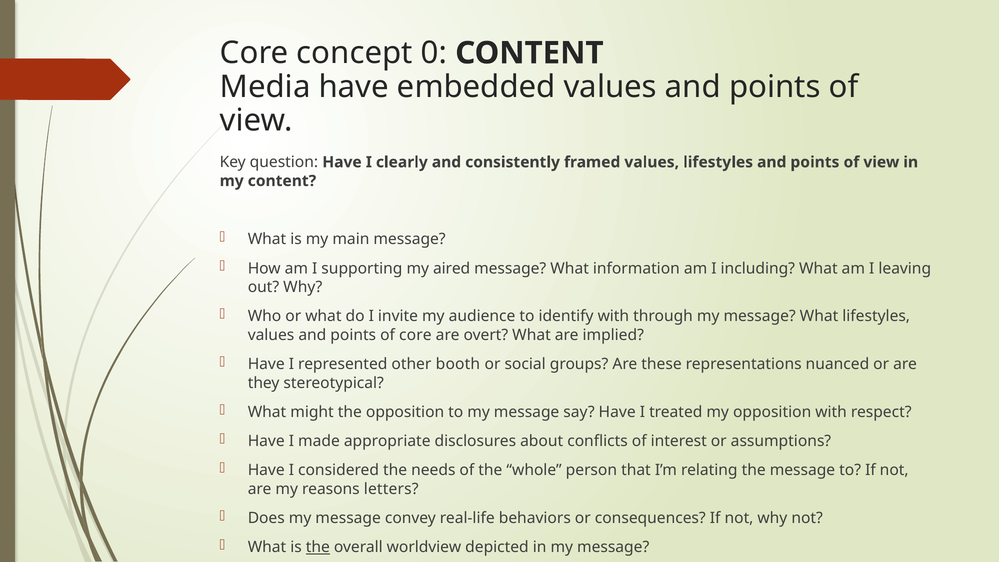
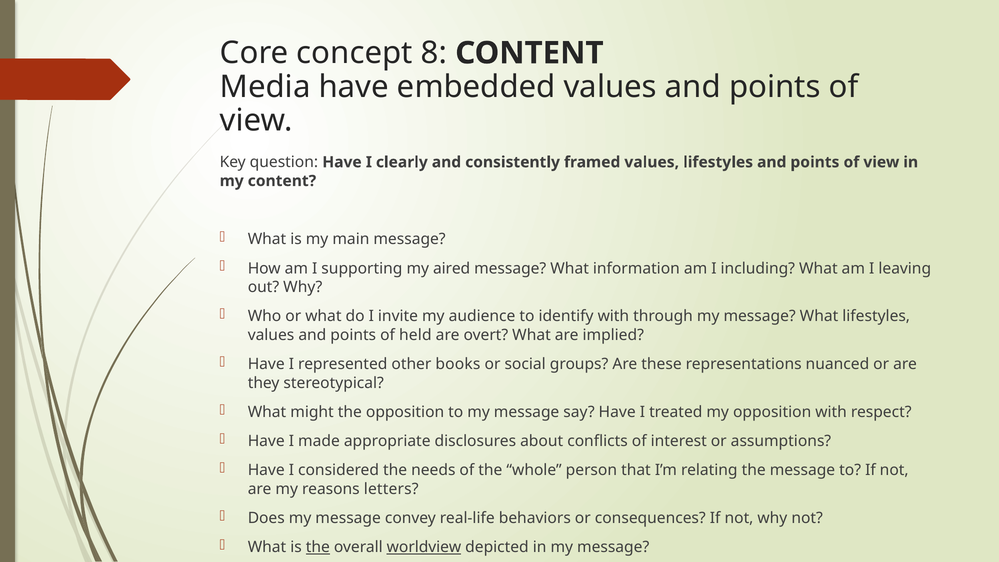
0: 0 -> 8
of core: core -> held
booth: booth -> books
worldview underline: none -> present
